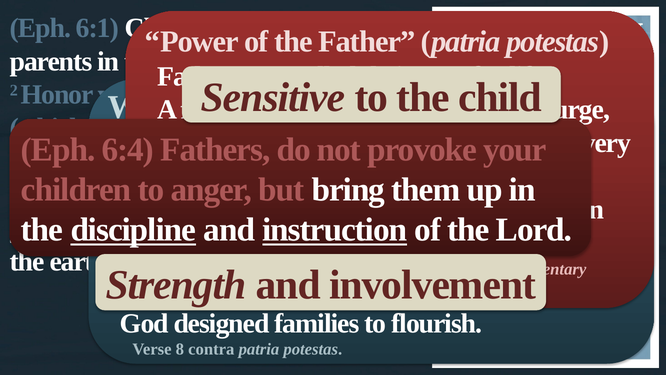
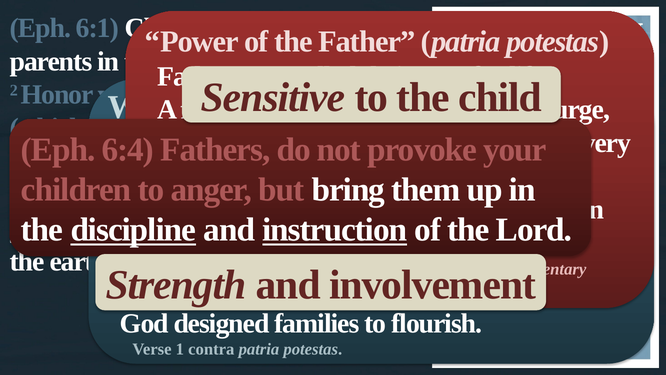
8: 8 -> 1
